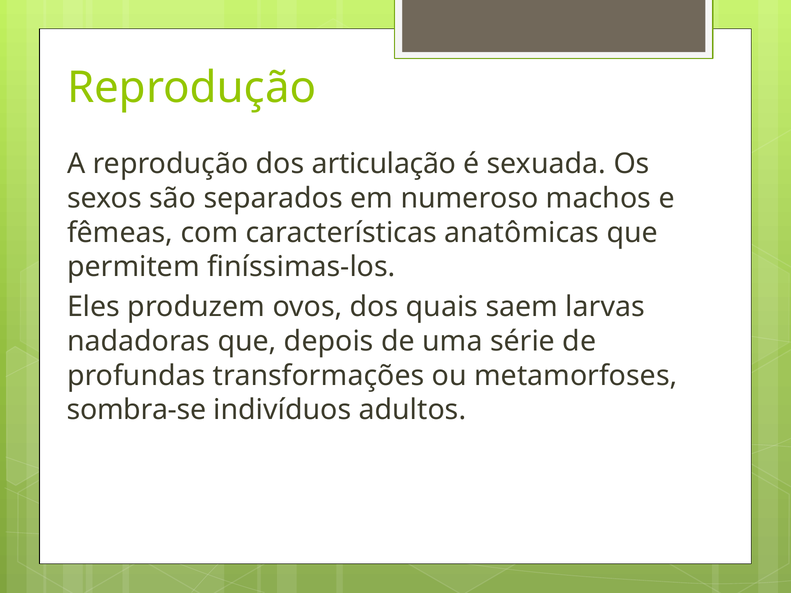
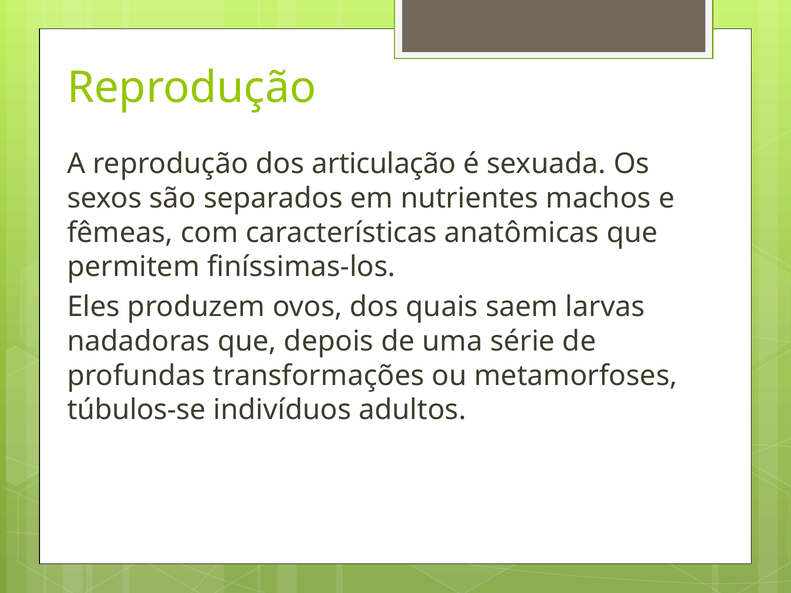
numeroso: numeroso -> nutrientes
sombra-se: sombra-se -> túbulos-se
